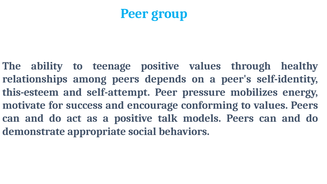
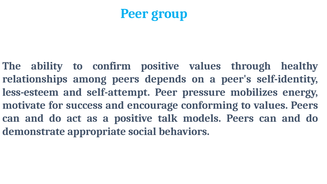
teenage: teenage -> confirm
this-esteem: this-esteem -> less-esteem
